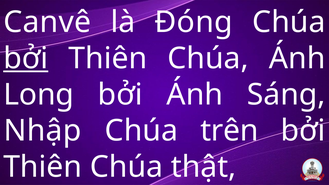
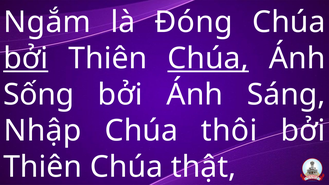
Canvê: Canvê -> Ngắm
Chúa at (208, 58) underline: none -> present
Long: Long -> Sống
trên: trên -> thôi
